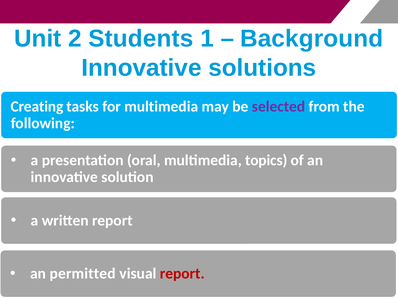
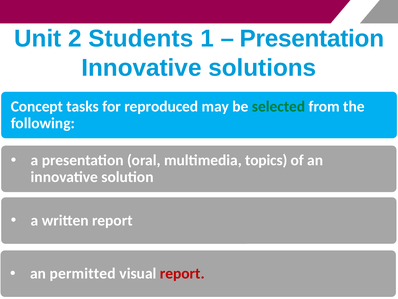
Background at (312, 39): Background -> Presentation
Creating: Creating -> Concept
for multimedia: multimedia -> reproduced
selected colour: purple -> green
